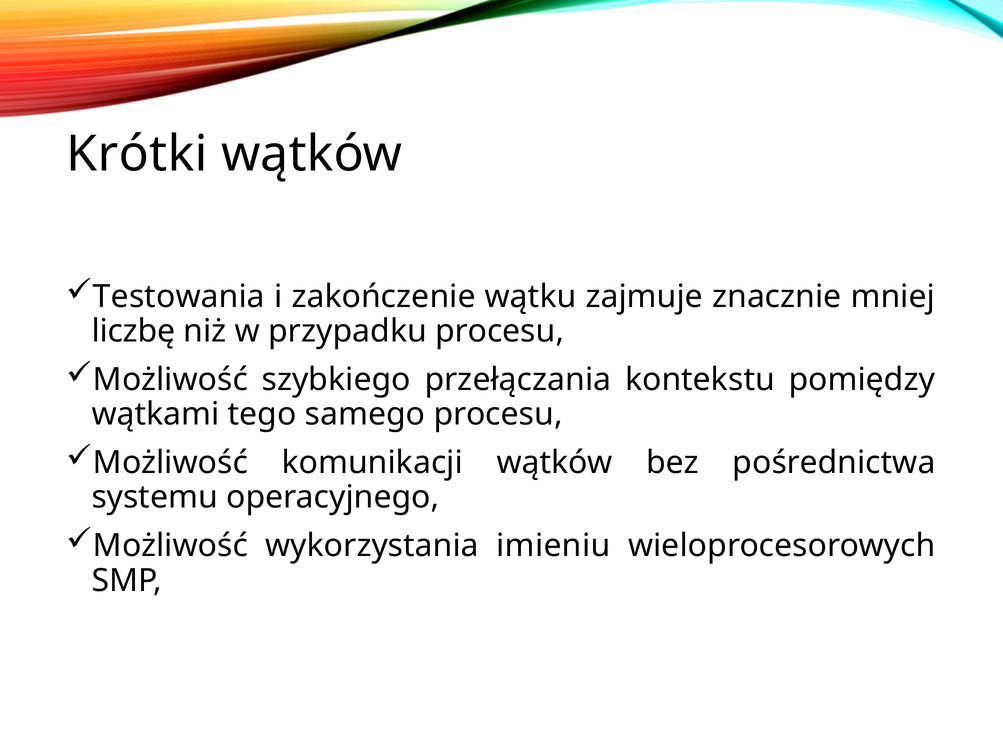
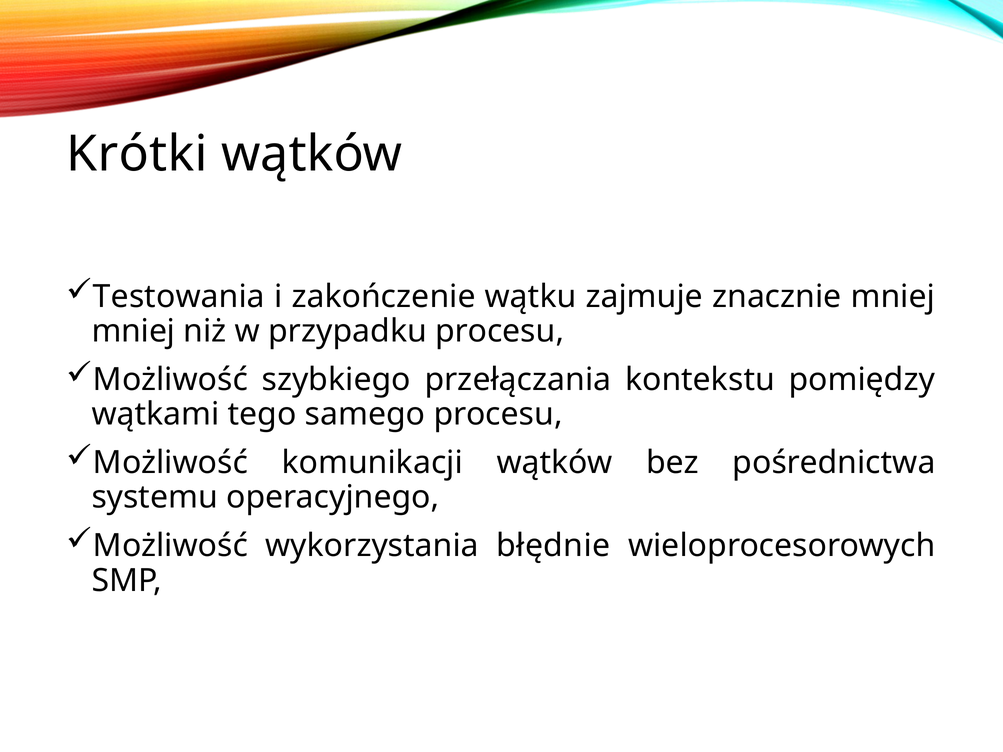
liczbę at (133, 331): liczbę -> mniej
imieniu: imieniu -> błędnie
